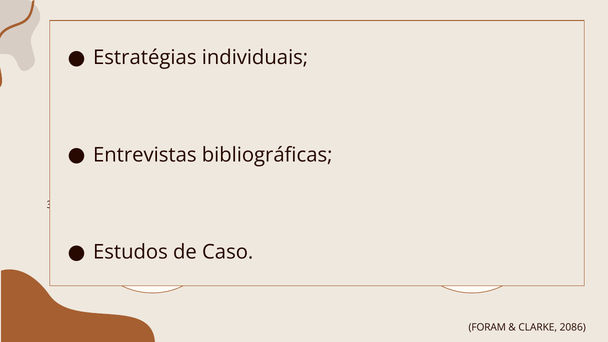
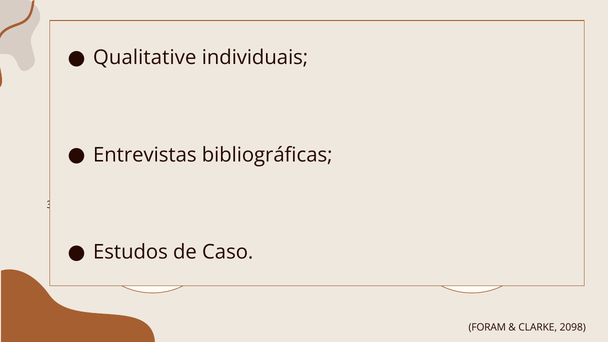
Estratégias: Estratégias -> Qualitative
2086: 2086 -> 2098
